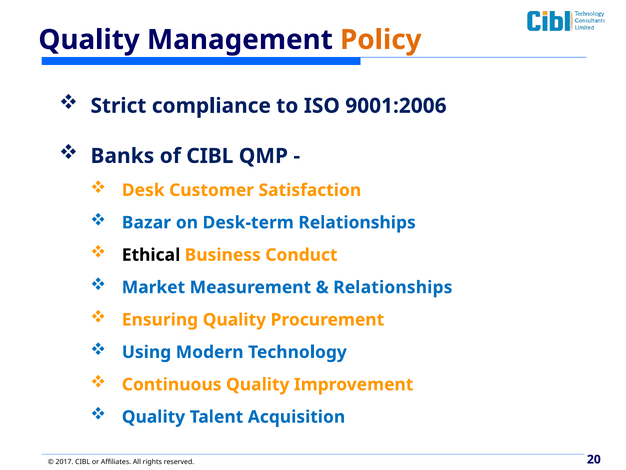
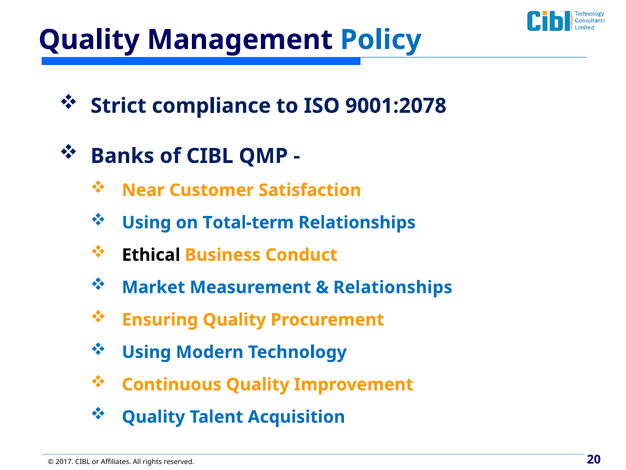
Policy colour: orange -> blue
9001:2006: 9001:2006 -> 9001:2078
Desk: Desk -> Near
Bazar at (146, 222): Bazar -> Using
Desk-term: Desk-term -> Total-term
